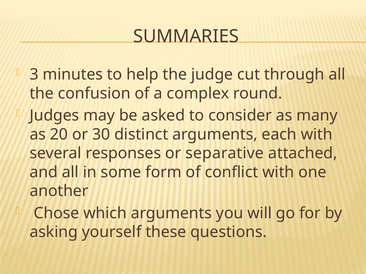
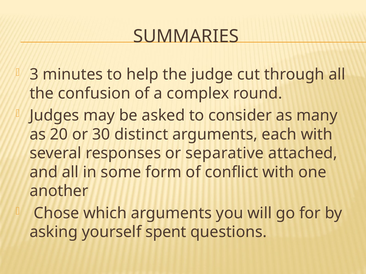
these: these -> spent
